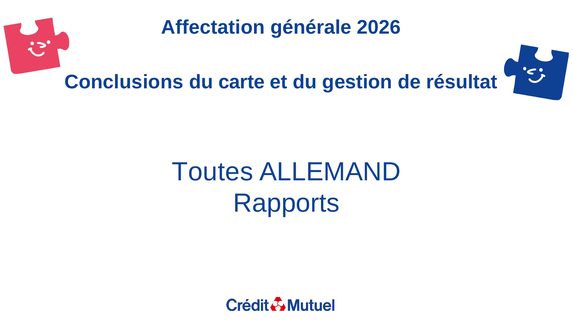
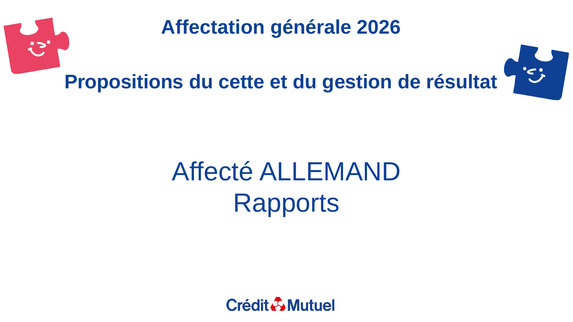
Conclusions: Conclusions -> Propositions
carte: carte -> cette
Toutes: Toutes -> Affecté
